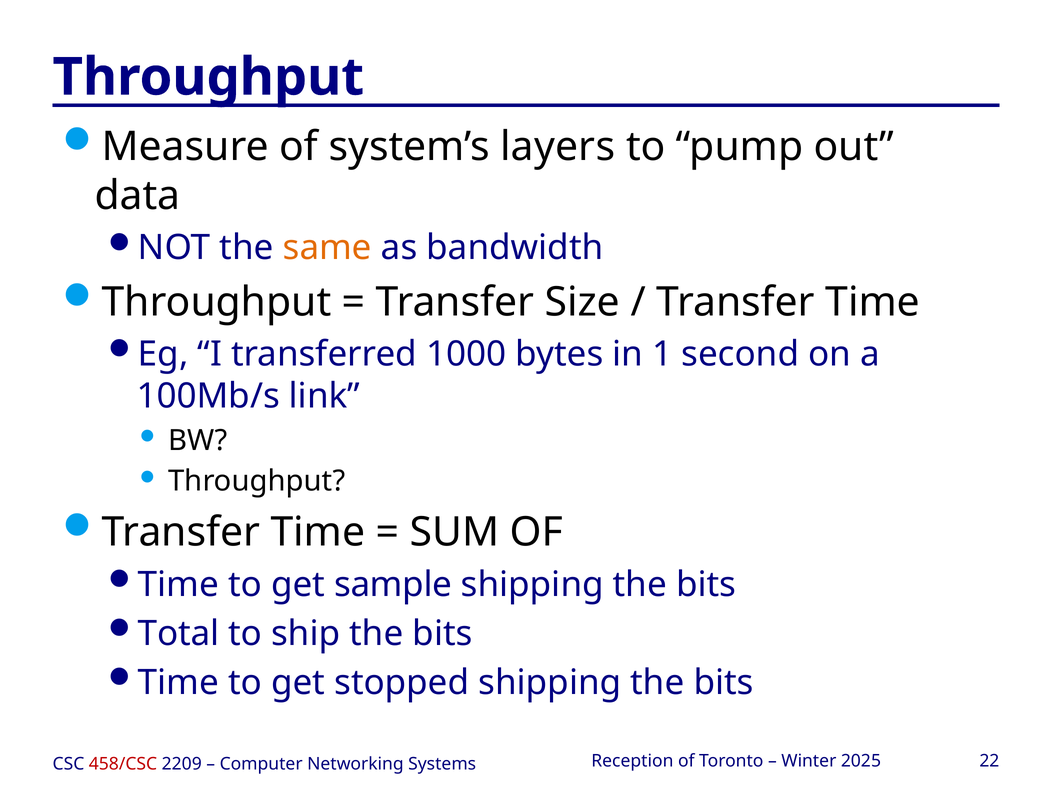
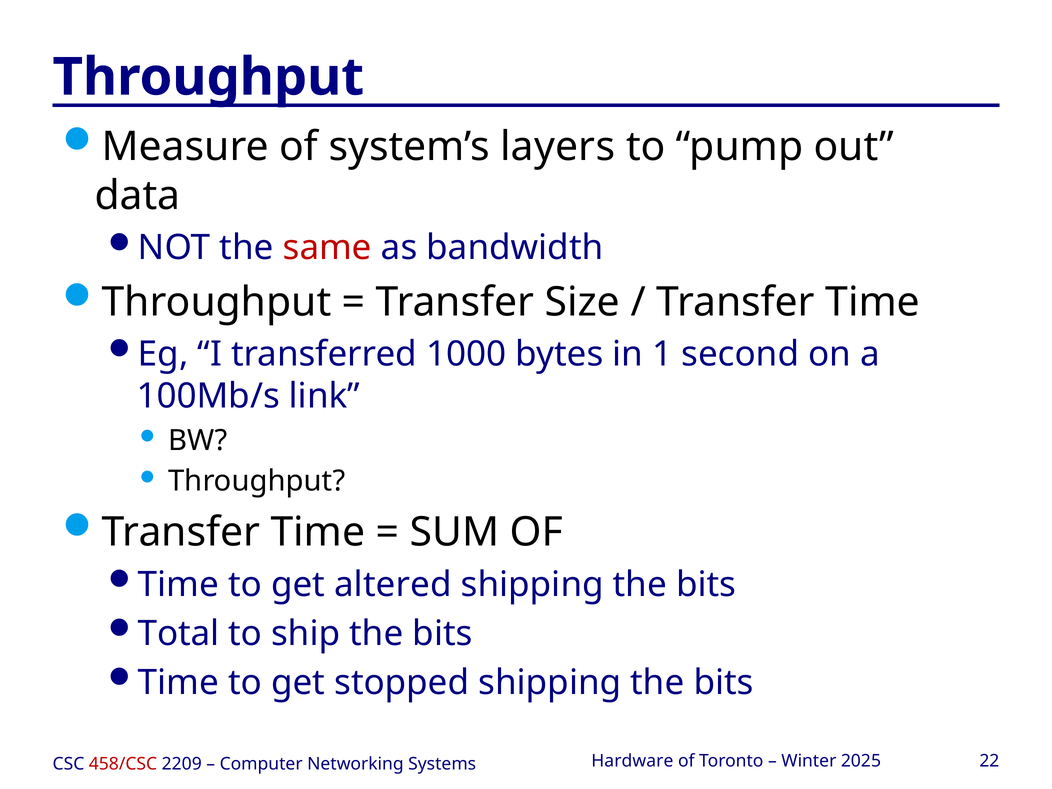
same colour: orange -> red
sample: sample -> altered
Reception: Reception -> Hardware
